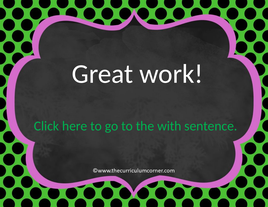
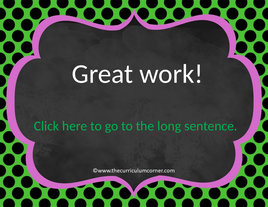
with: with -> long
